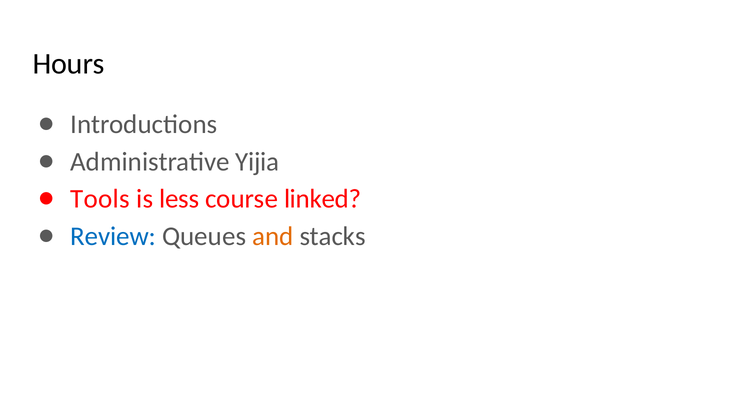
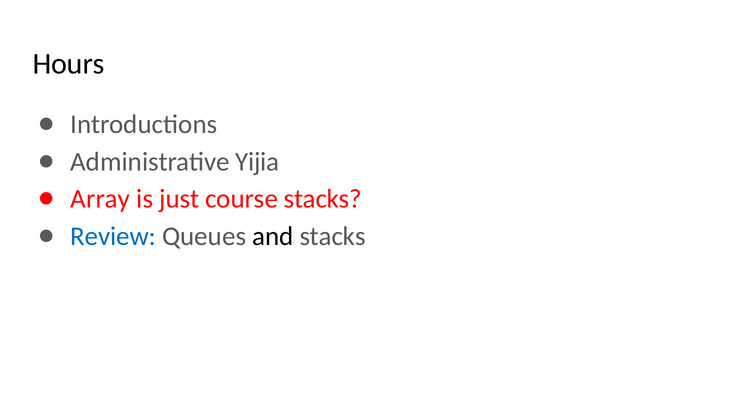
Tools: Tools -> Array
less: less -> just
course linked: linked -> stacks
and colour: orange -> black
